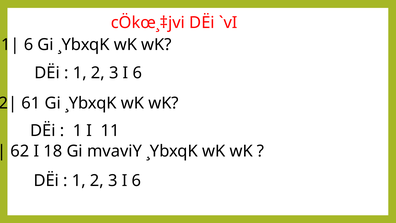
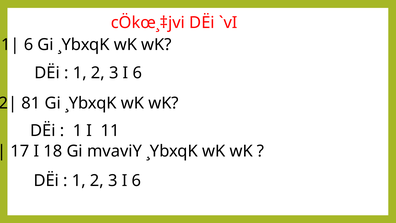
61: 61 -> 81
62: 62 -> 17
